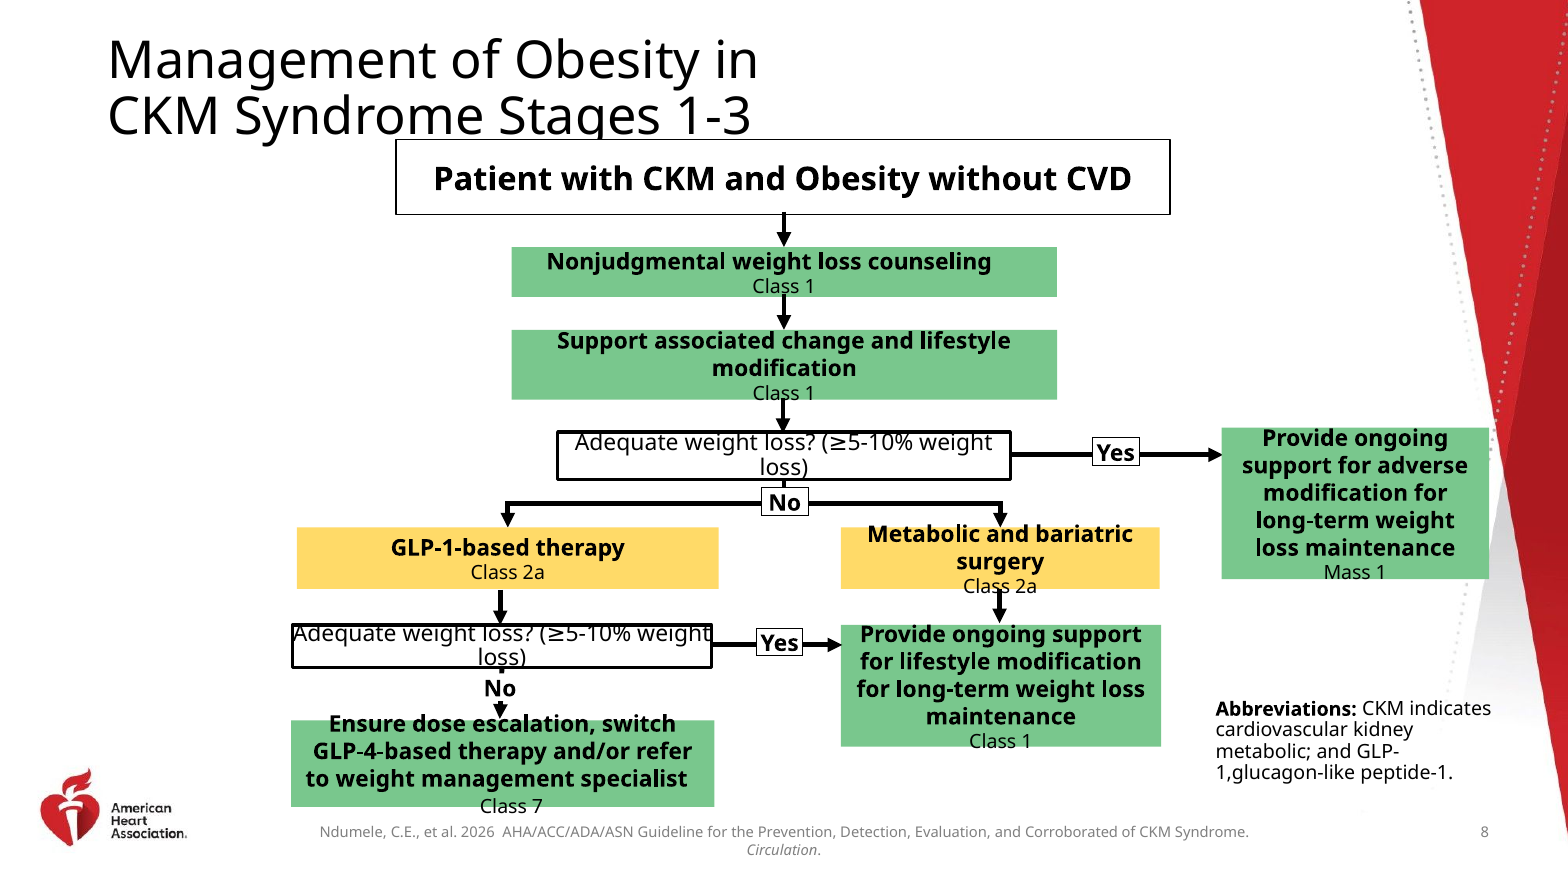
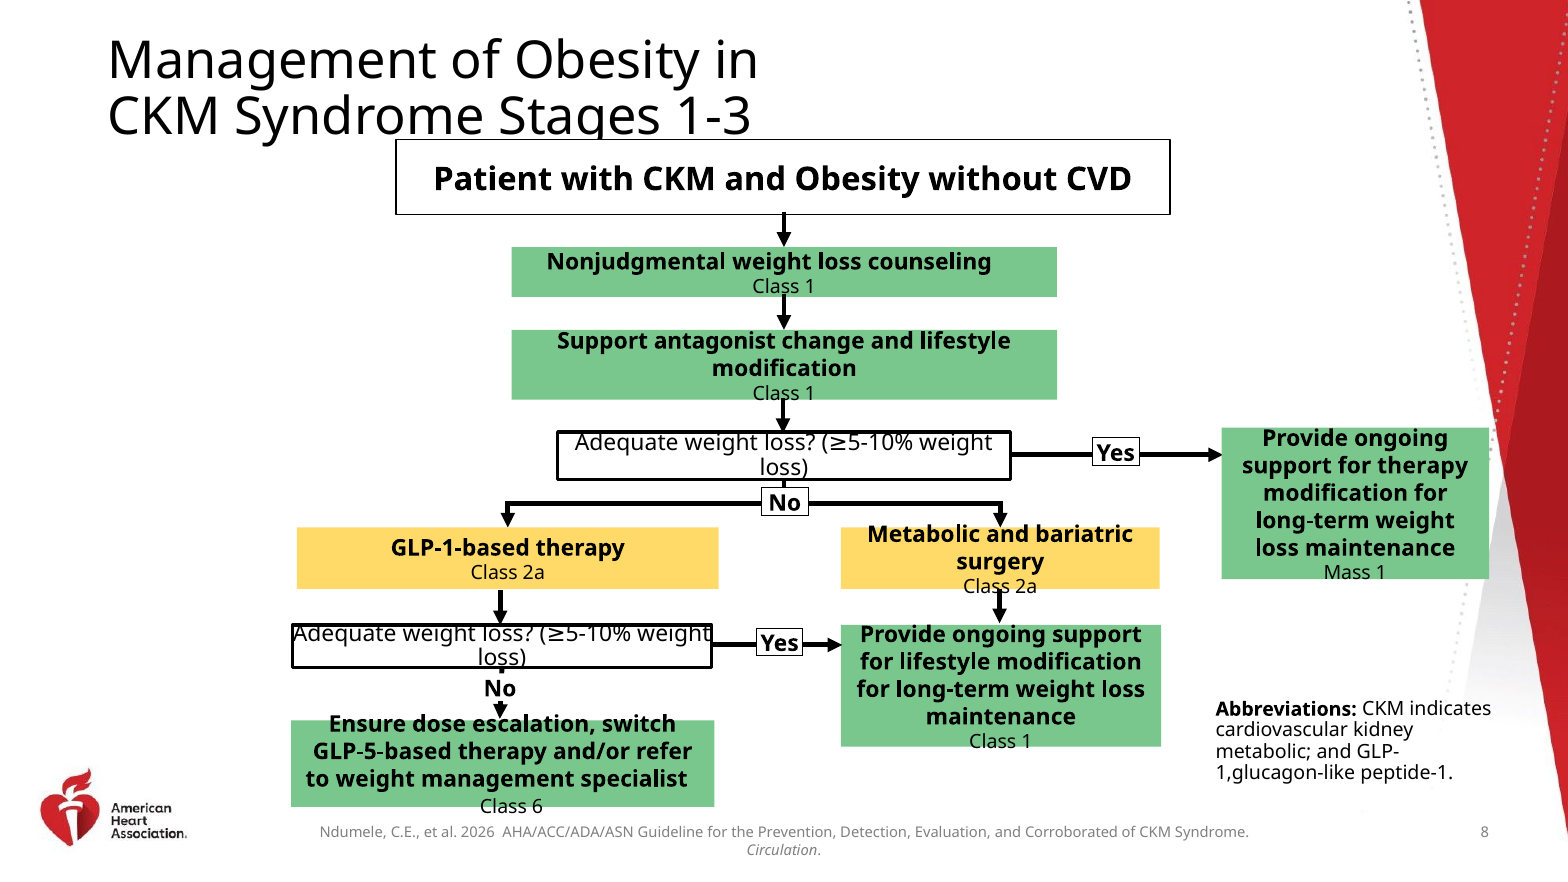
associated: associated -> antagonist
for adverse: adverse -> therapy
GLP-4-based: GLP-4-based -> GLP-5-based
7: 7 -> 6
